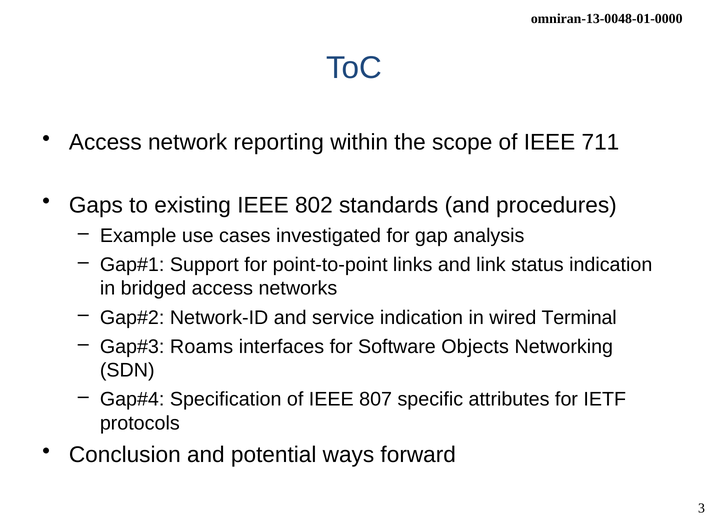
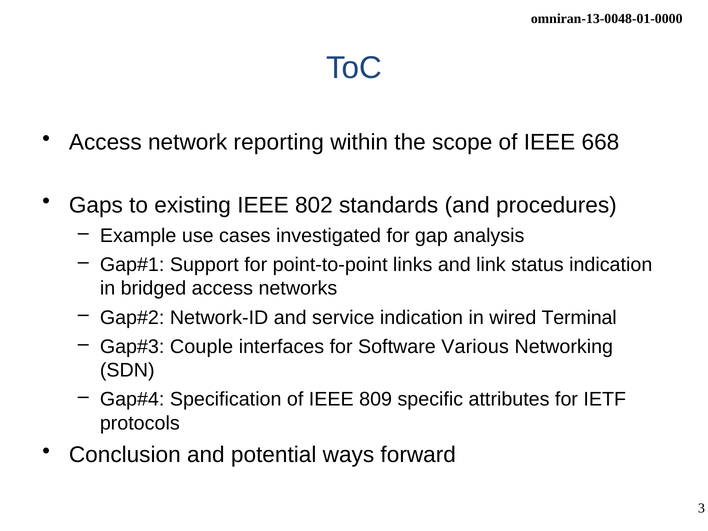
711: 711 -> 668
Roams: Roams -> Couple
Objects: Objects -> Various
807: 807 -> 809
